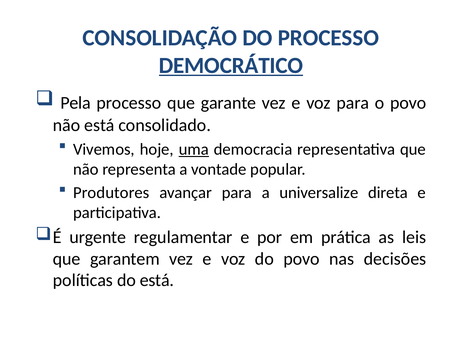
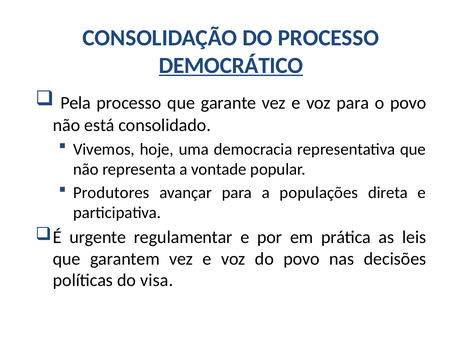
uma underline: present -> none
universalize: universalize -> populações
do está: está -> visa
